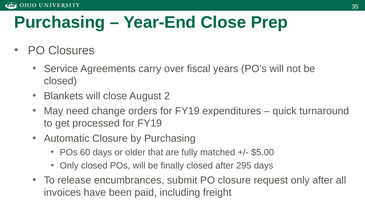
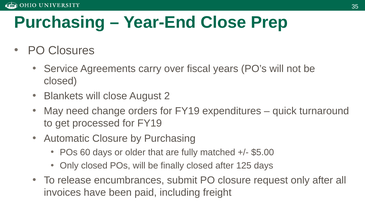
295: 295 -> 125
